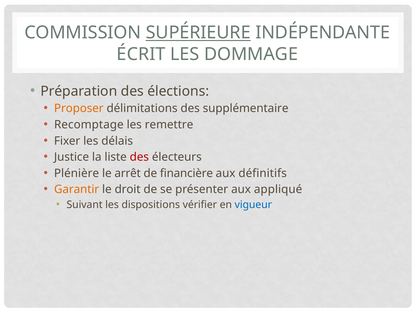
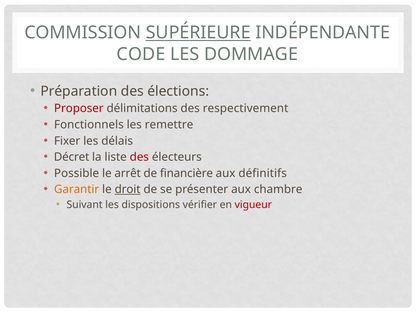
ÉCRIT: ÉCRIT -> CODE
Proposer colour: orange -> red
supplémentaire: supplémentaire -> respectivement
Recomptage: Recomptage -> Fonctionnels
Justice: Justice -> Décret
Plénière: Plénière -> Possible
droit underline: none -> present
appliqué: appliqué -> chambre
vigueur colour: blue -> red
